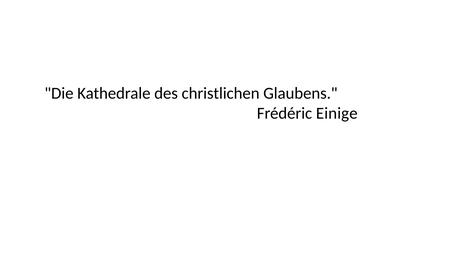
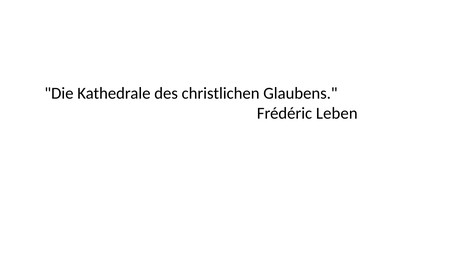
Einige: Einige -> Leben
